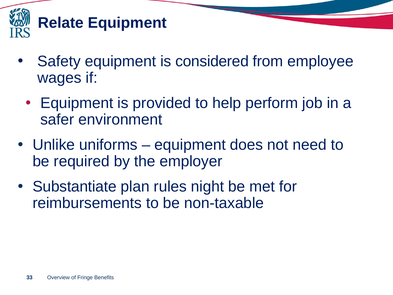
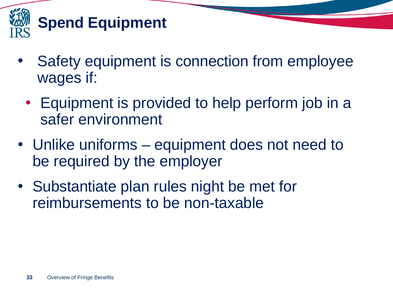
Relate: Relate -> Spend
considered: considered -> connection
